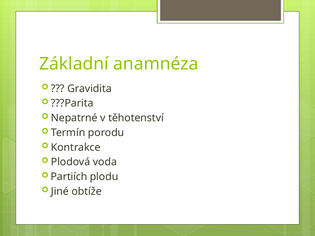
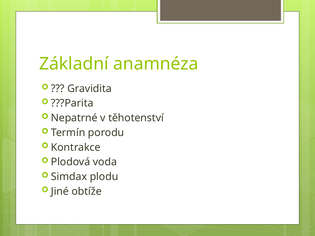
Partiích: Partiích -> Simdax
